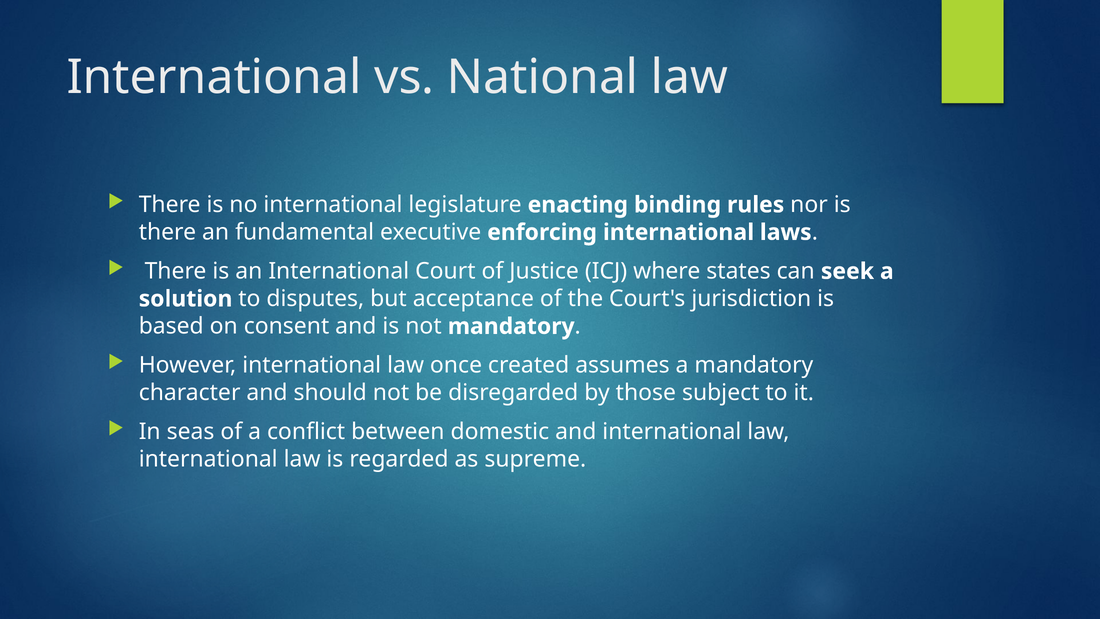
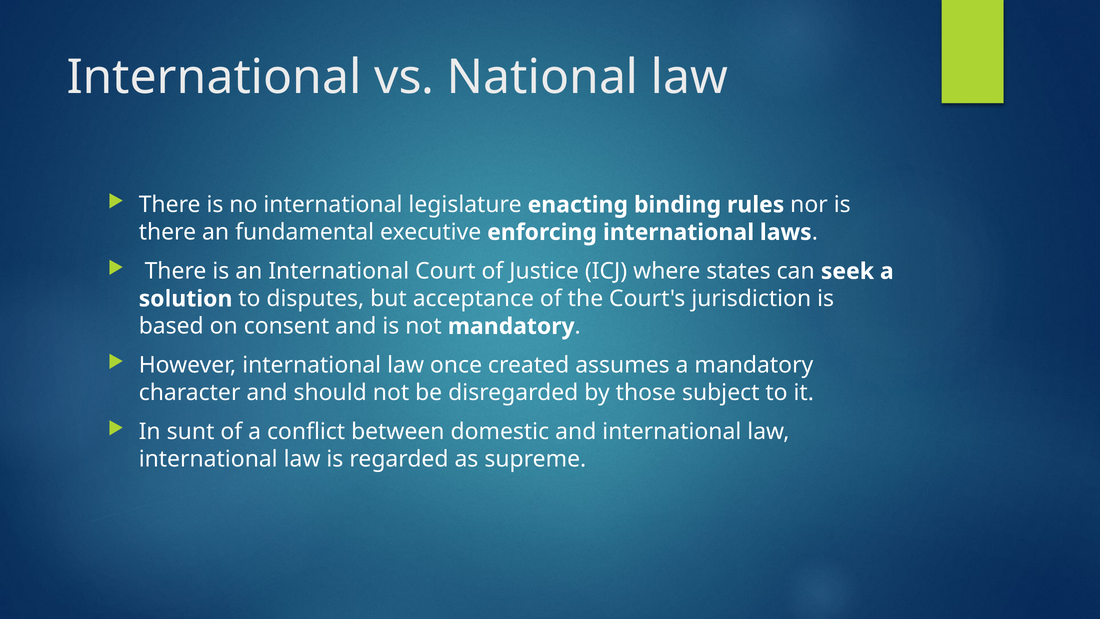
seas: seas -> sunt
